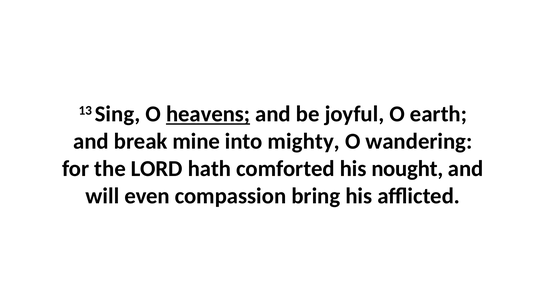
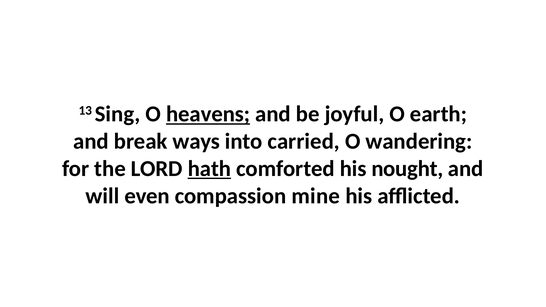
mine: mine -> ways
mighty: mighty -> carried
hath underline: none -> present
bring: bring -> mine
